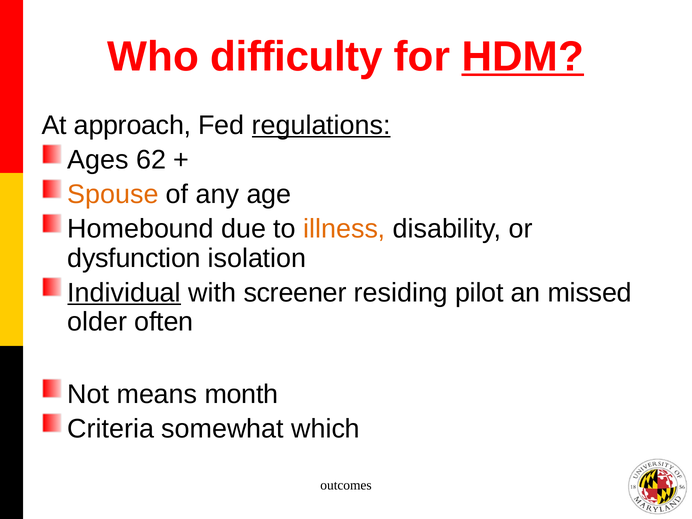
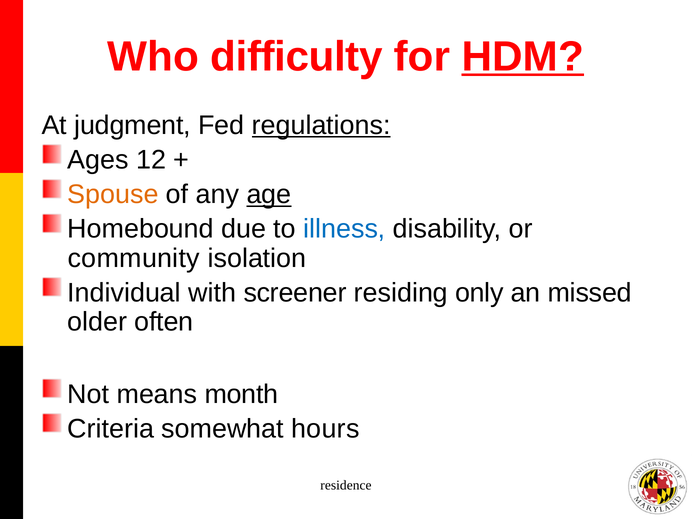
approach: approach -> judgment
62: 62 -> 12
age underline: none -> present
illness colour: orange -> blue
dysfunction: dysfunction -> community
Individual underline: present -> none
pilot: pilot -> only
which: which -> hours
outcomes: outcomes -> residence
